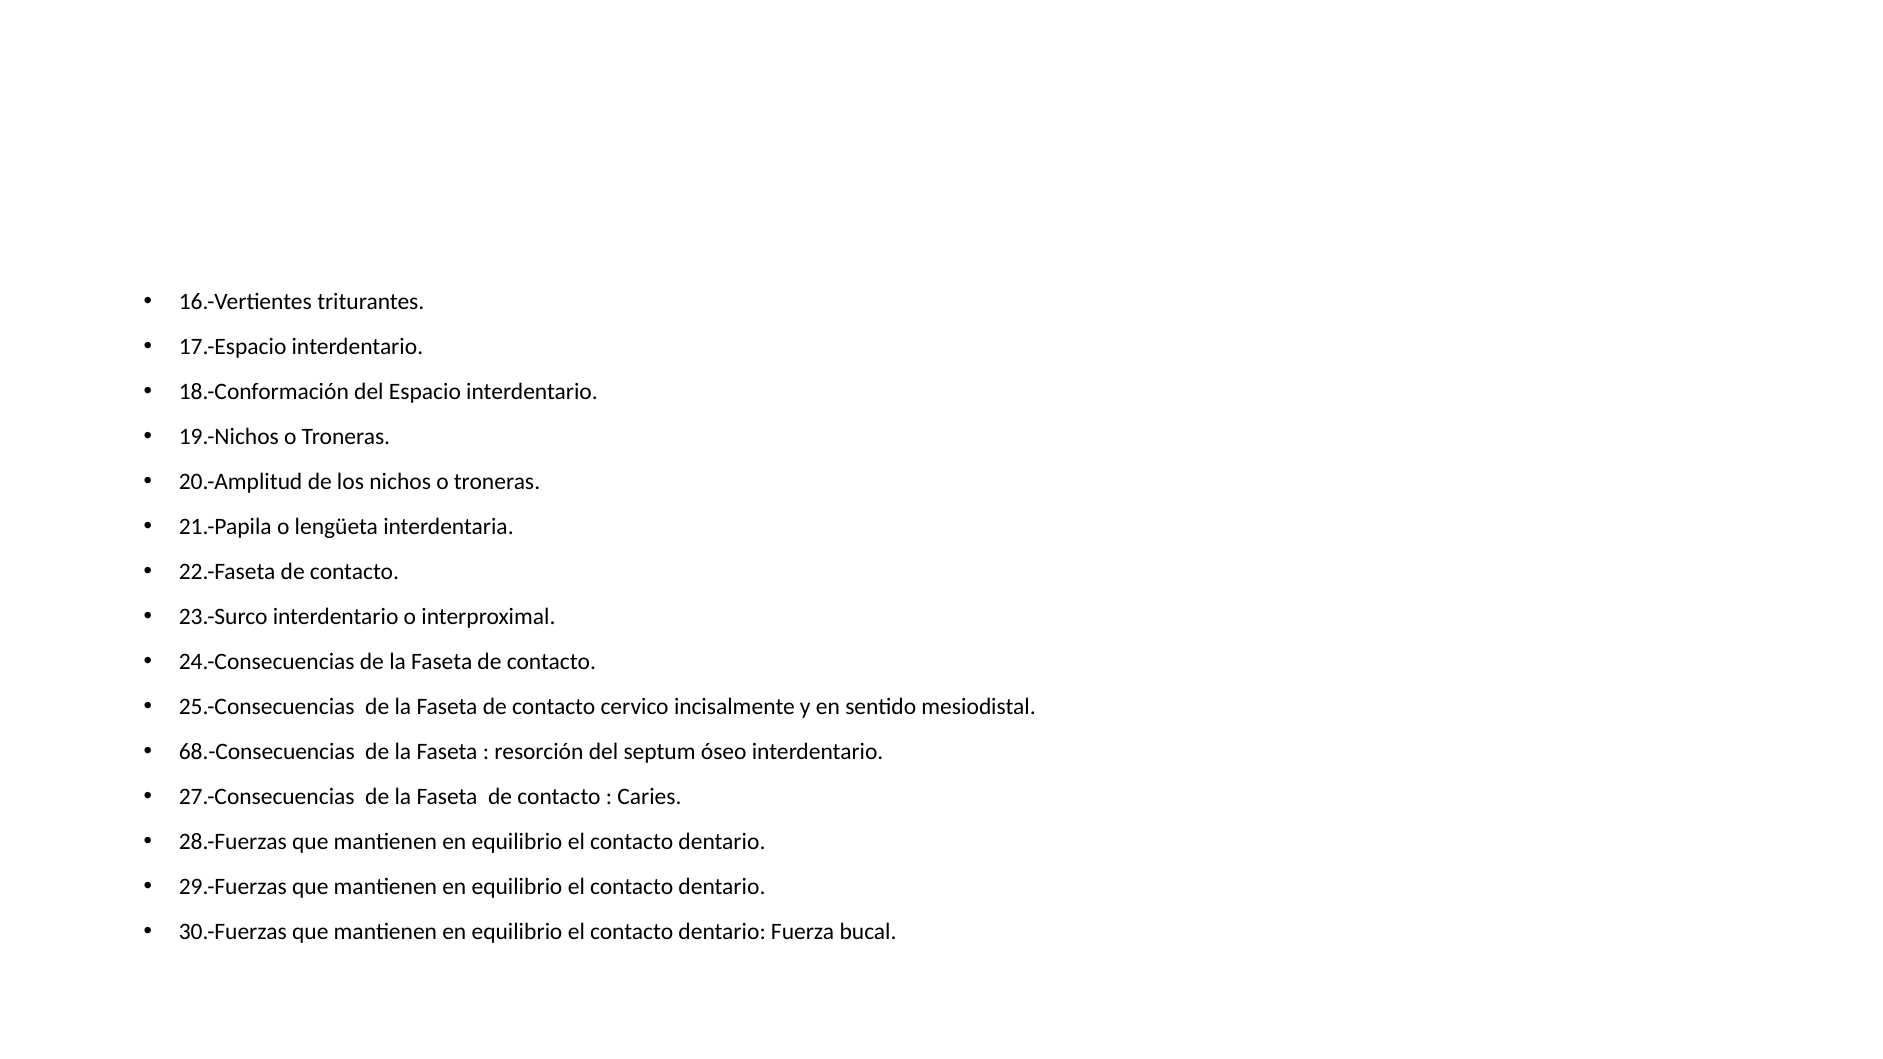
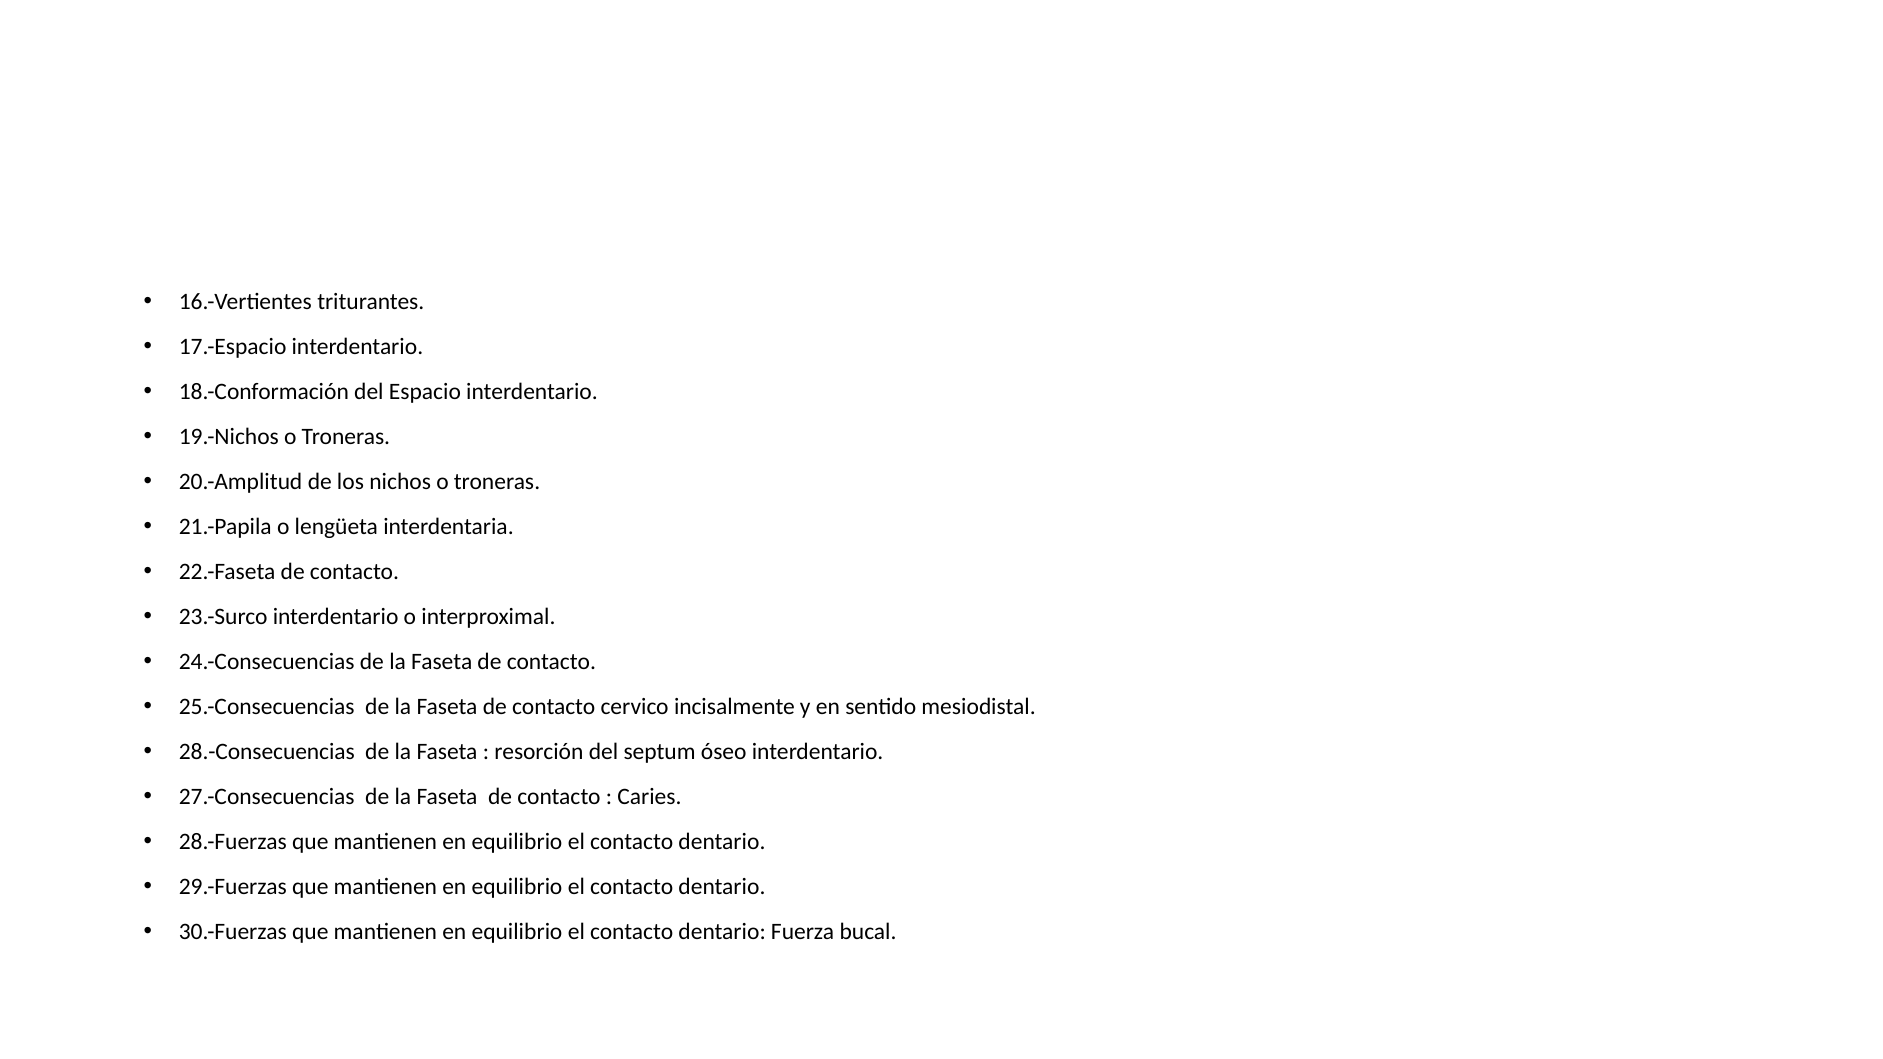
68.-Consecuencias: 68.-Consecuencias -> 28.-Consecuencias
